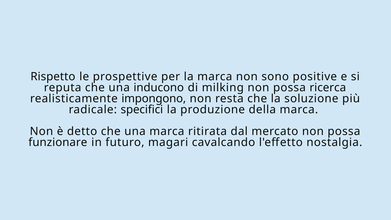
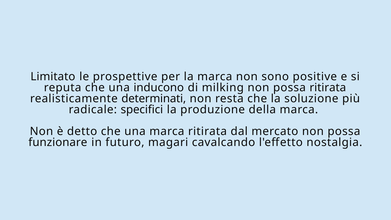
Rispetto: Rispetto -> Limitato
possa ricerca: ricerca -> ritirata
impongono: impongono -> determinati
